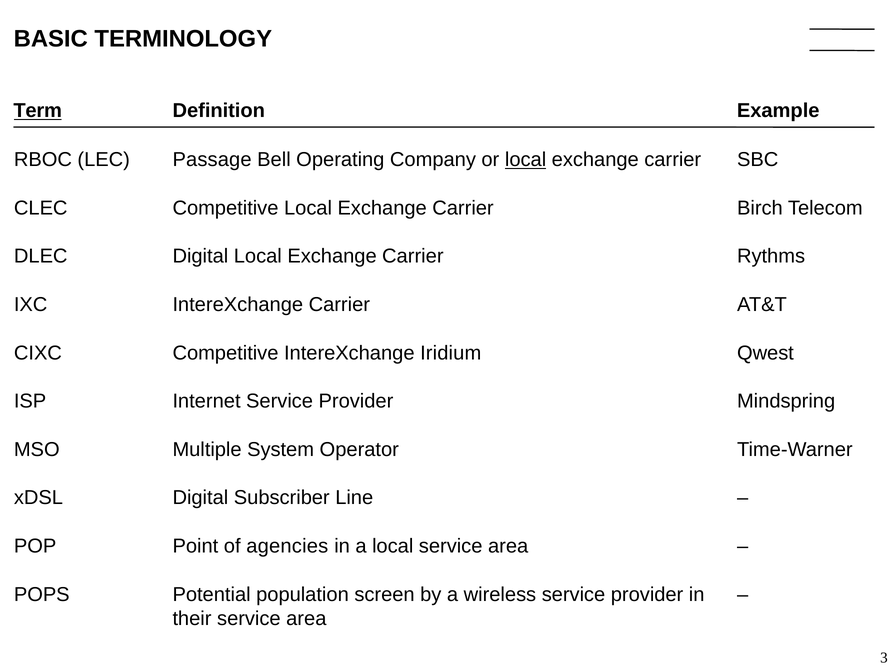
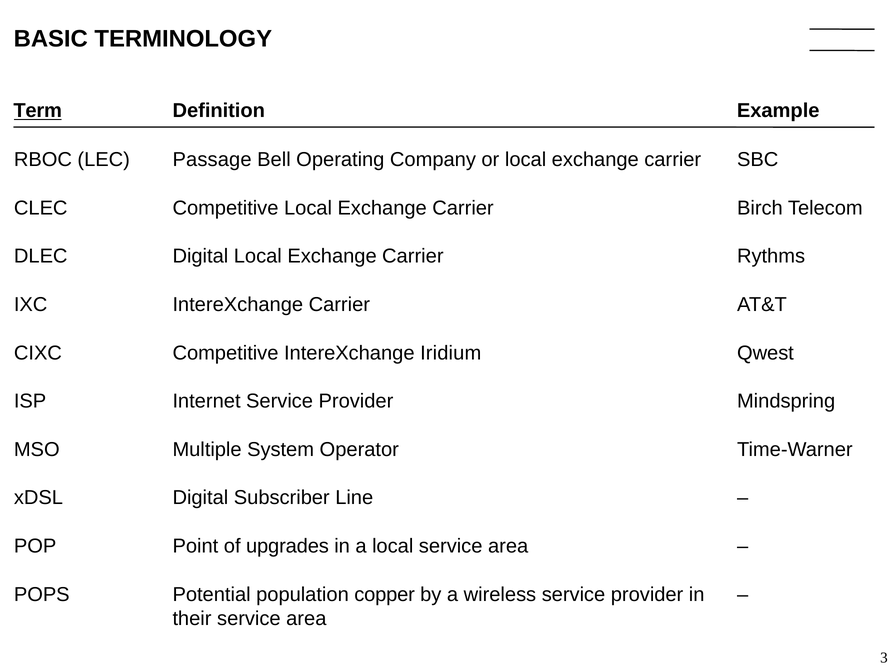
local at (526, 160) underline: present -> none
agencies: agencies -> upgrades
screen: screen -> copper
